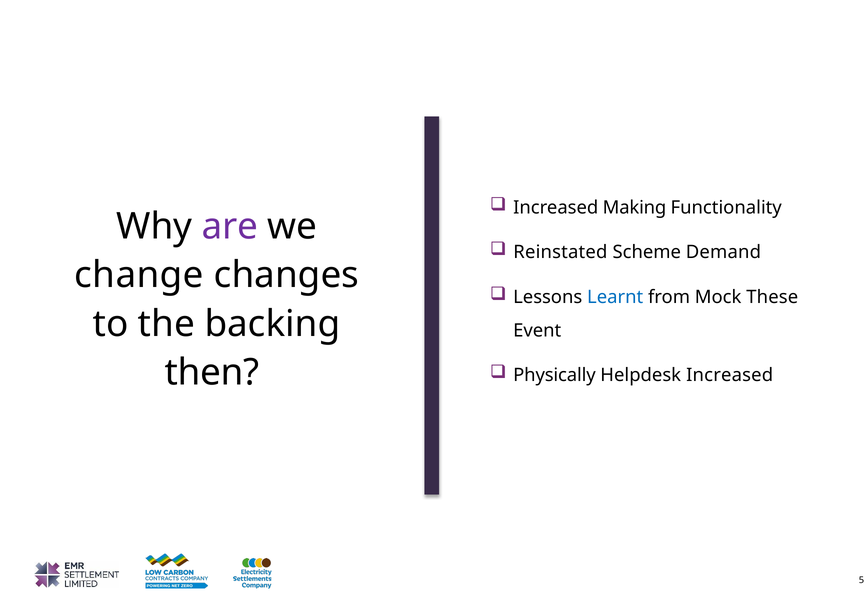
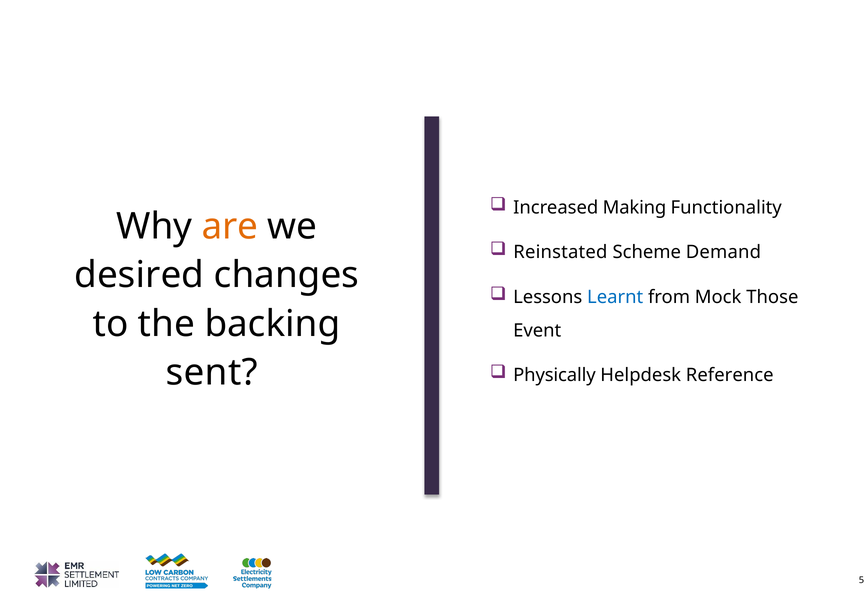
are colour: purple -> orange
change: change -> desired
These: These -> Those
then: then -> sent
Helpdesk Increased: Increased -> Reference
